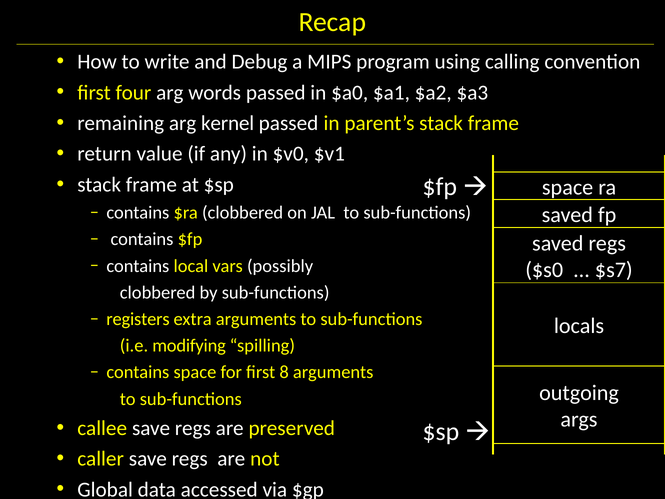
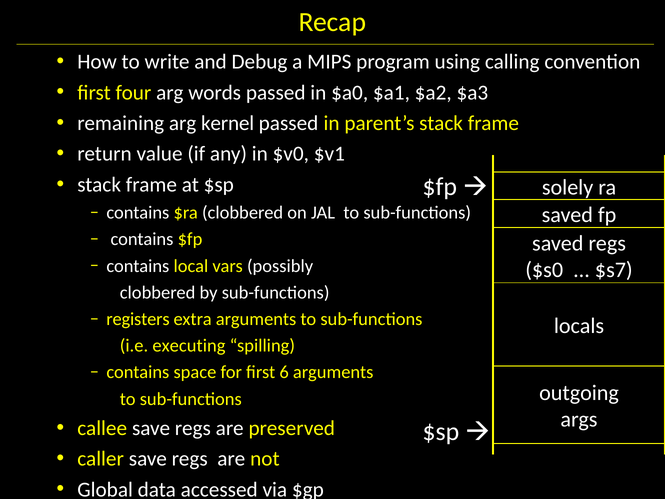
space at (568, 187): space -> solely
modifying: modifying -> executing
8: 8 -> 6
